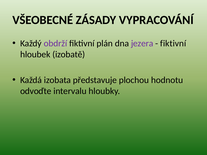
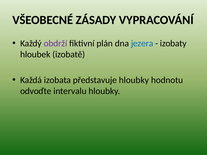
jezera colour: purple -> blue
fiktivní at (173, 43): fiktivní -> izobaty
představuje plochou: plochou -> hloubky
